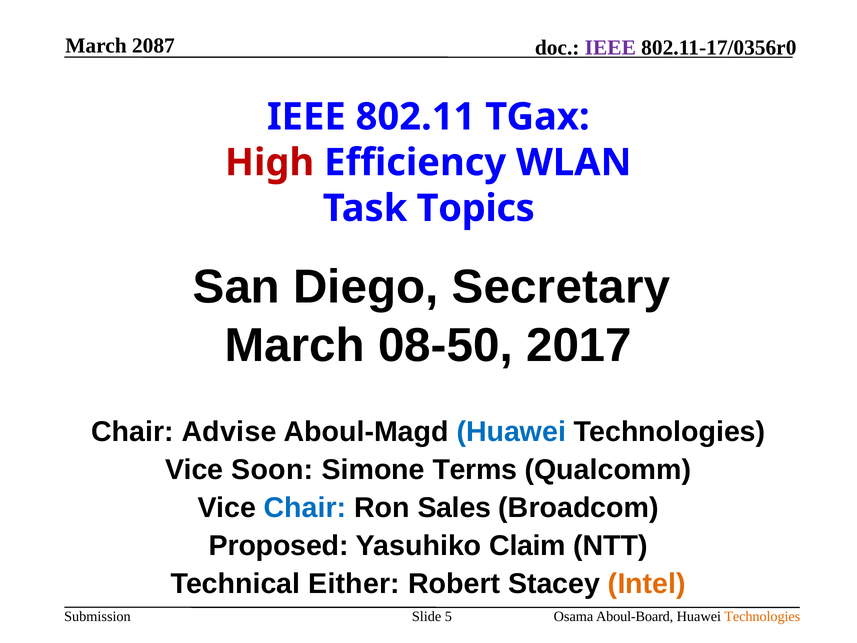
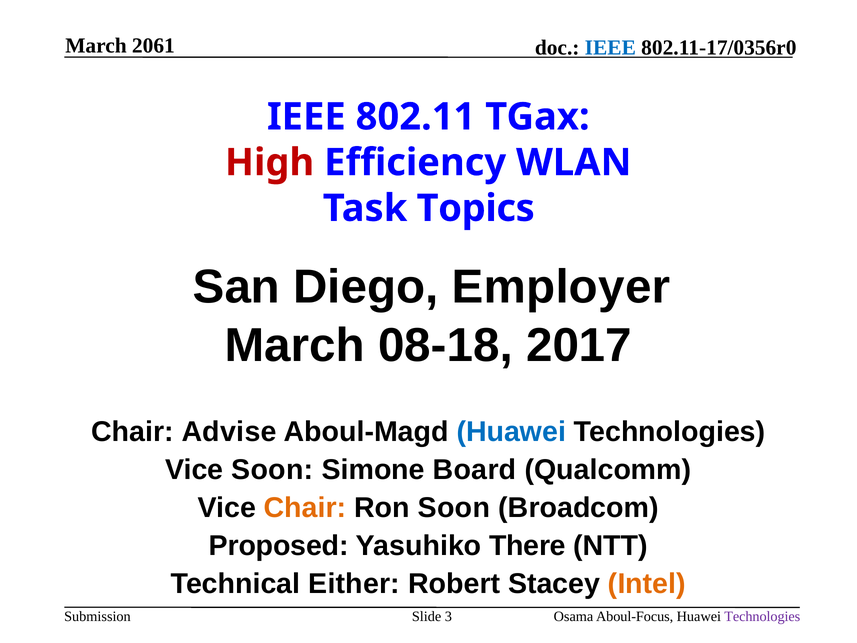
2087: 2087 -> 2061
IEEE at (610, 48) colour: purple -> blue
Secretary: Secretary -> Employer
08-50: 08-50 -> 08-18
Terms: Terms -> Board
Chair at (305, 508) colour: blue -> orange
Ron Sales: Sales -> Soon
Claim: Claim -> There
5: 5 -> 3
Aboul-Board: Aboul-Board -> Aboul-Focus
Technologies at (762, 616) colour: orange -> purple
